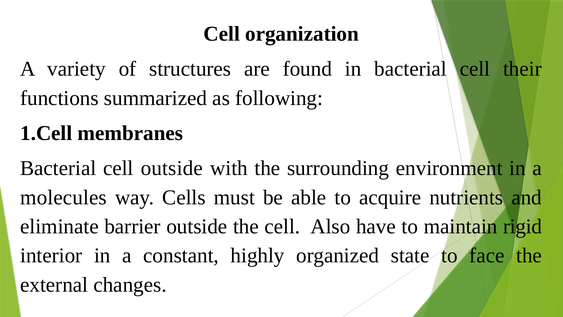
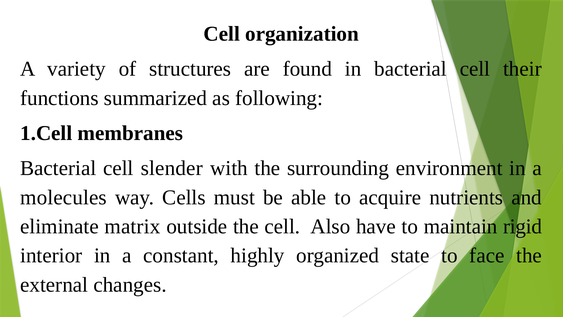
cell outside: outside -> slender
barrier: barrier -> matrix
